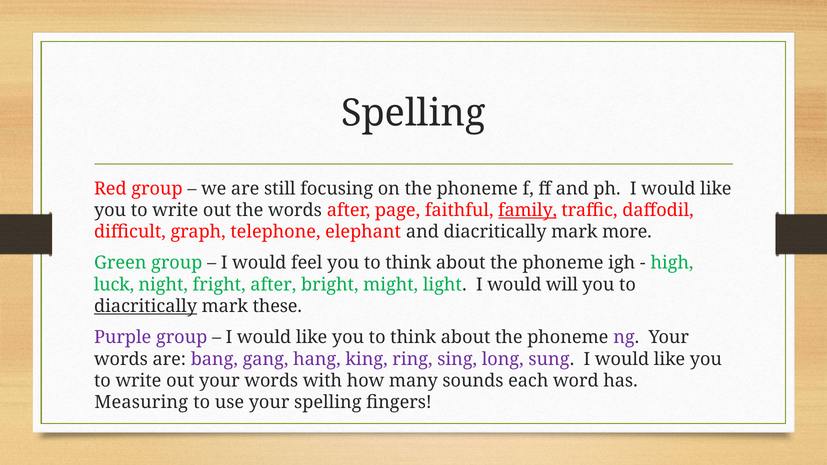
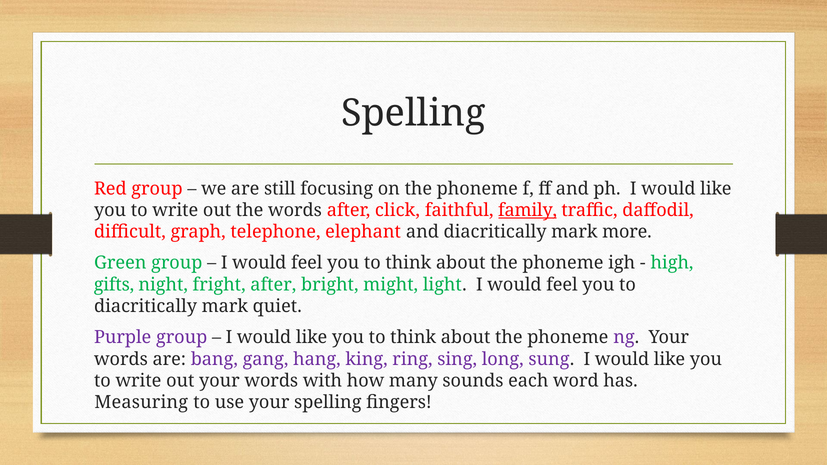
page: page -> click
luck: luck -> gifts
light I would will: will -> feel
diacritically at (146, 307) underline: present -> none
these: these -> quiet
